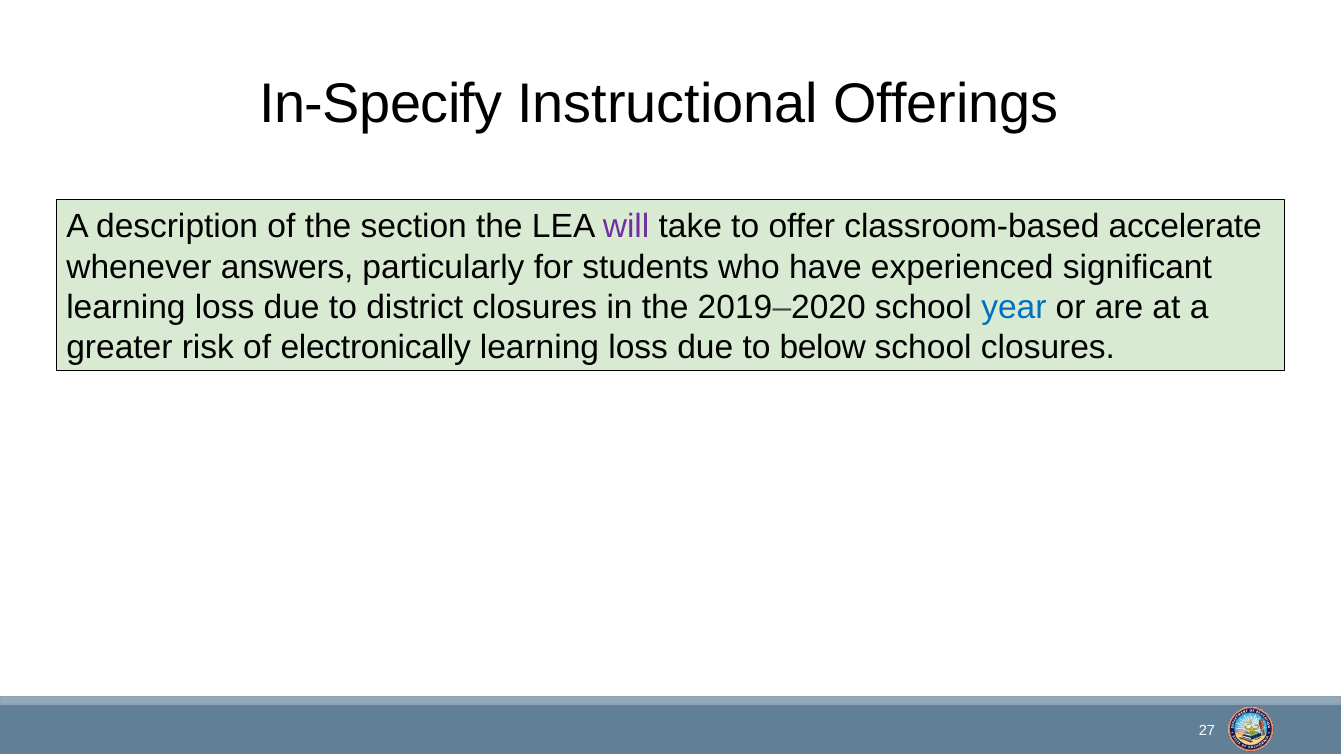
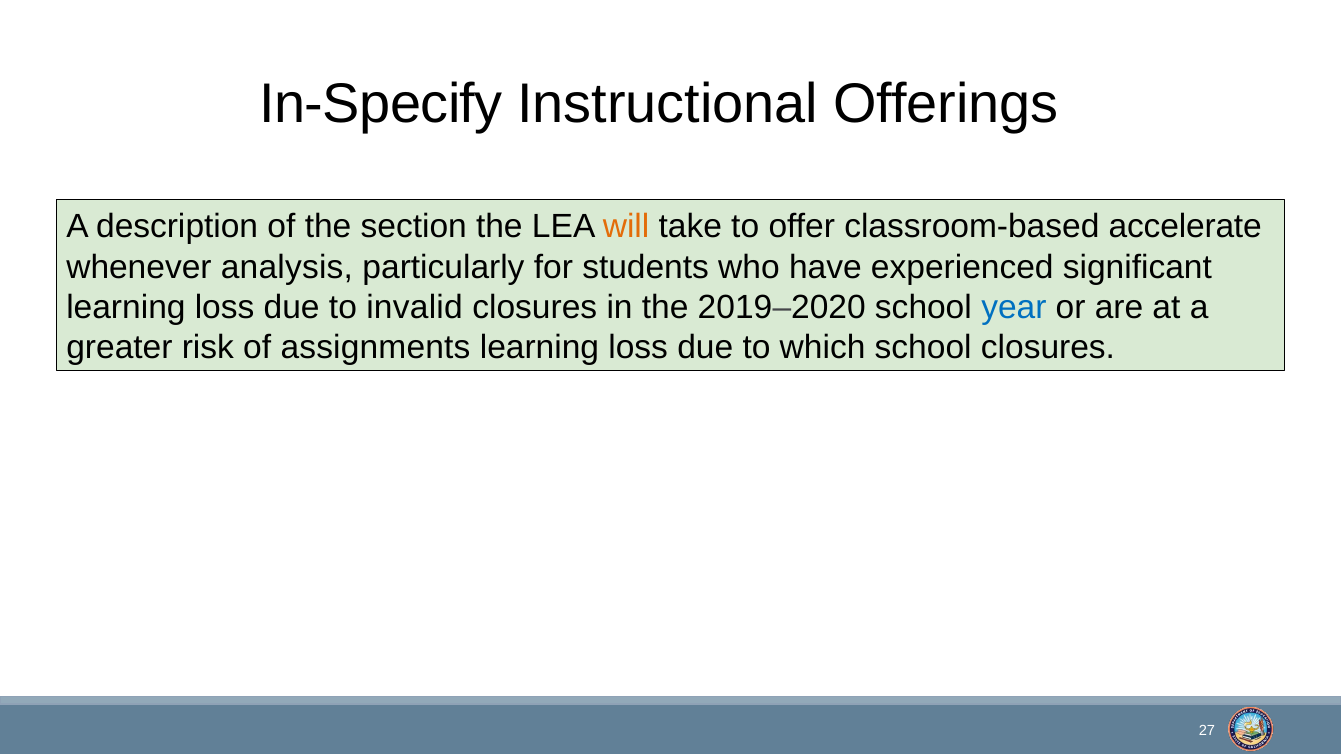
will colour: purple -> orange
answers: answers -> analysis
district: district -> invalid
electronically: electronically -> assignments
below: below -> which
